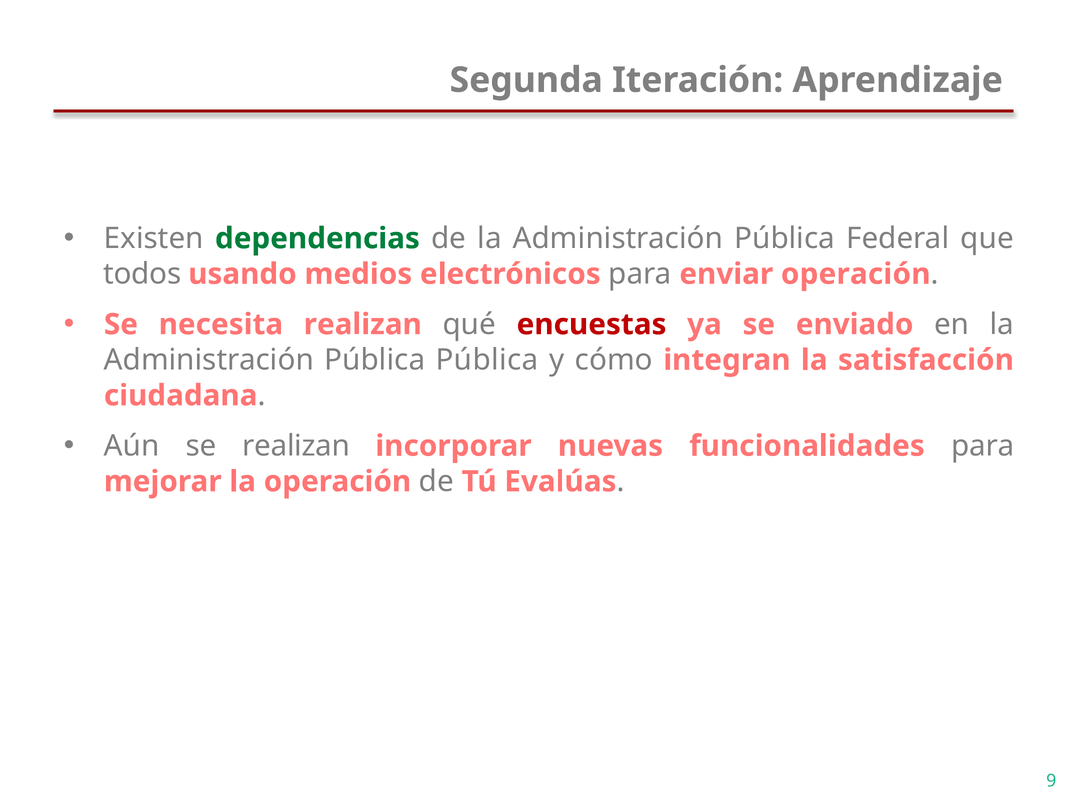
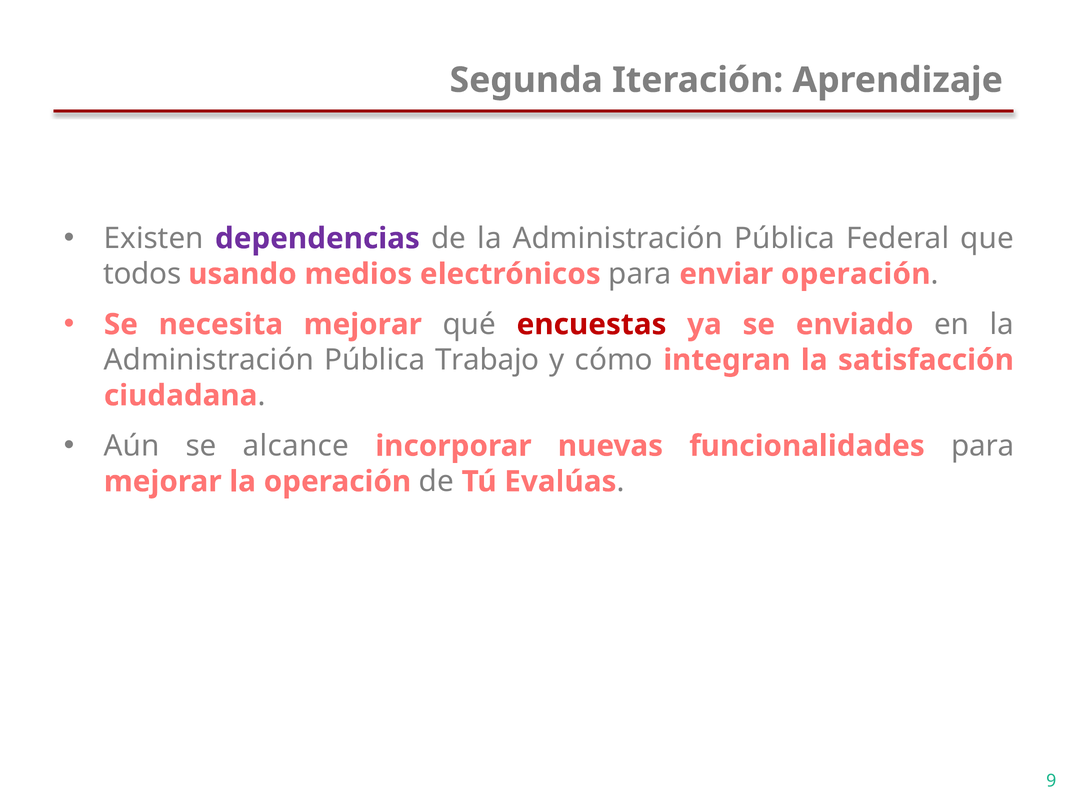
dependencias colour: green -> purple
necesita realizan: realizan -> mejorar
Pública Pública: Pública -> Trabajo
se realizan: realizan -> alcance
